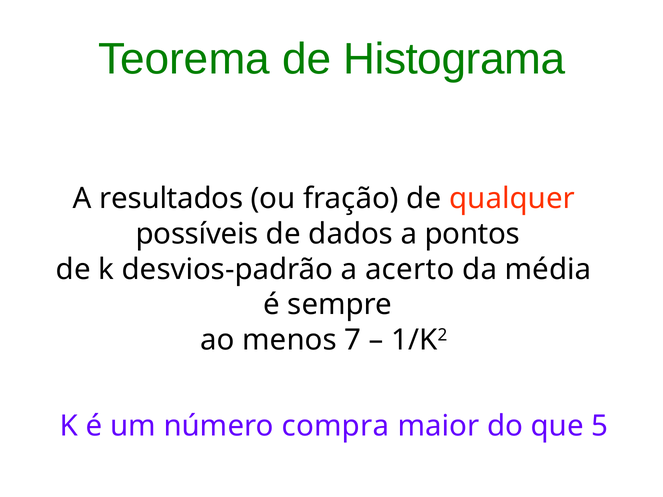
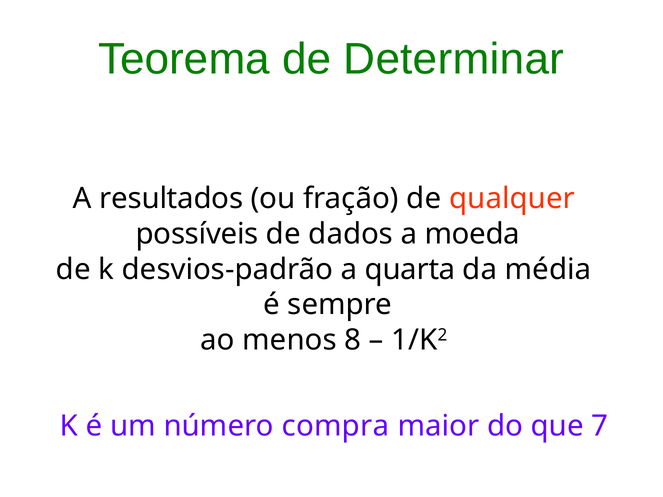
Histograma: Histograma -> Determinar
pontos: pontos -> moeda
acerto: acerto -> quarta
7: 7 -> 8
5: 5 -> 7
